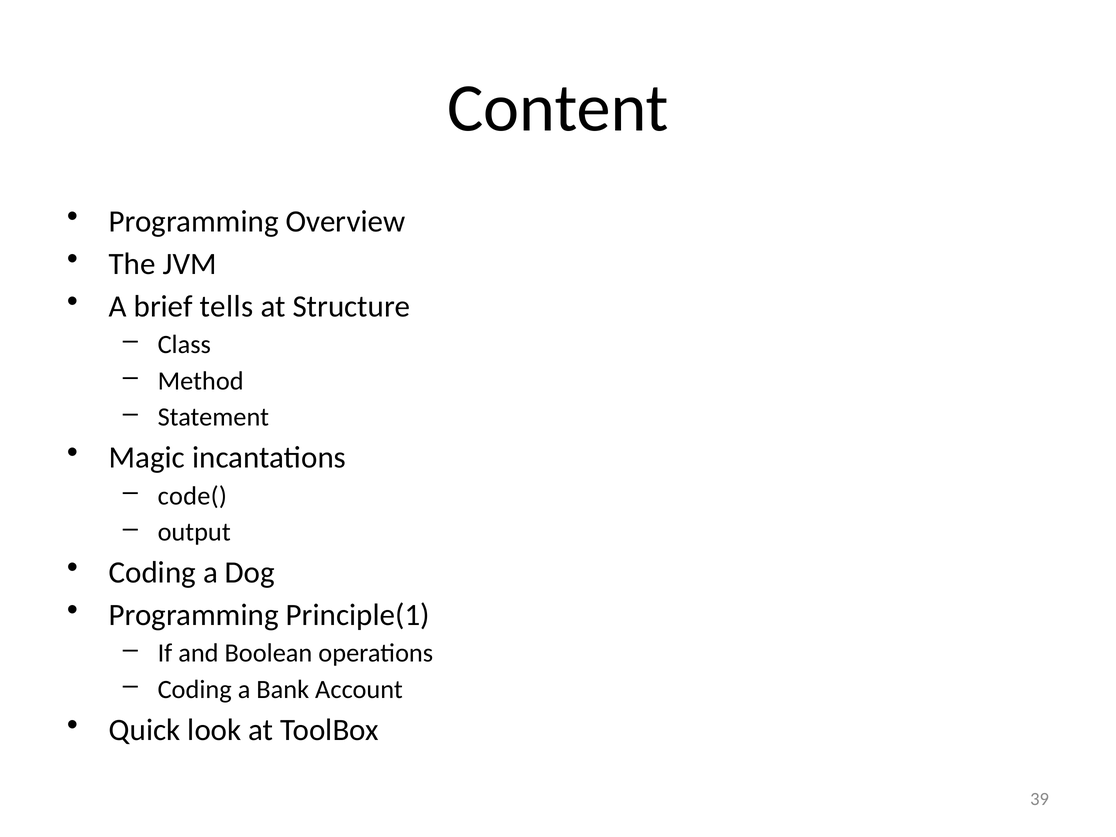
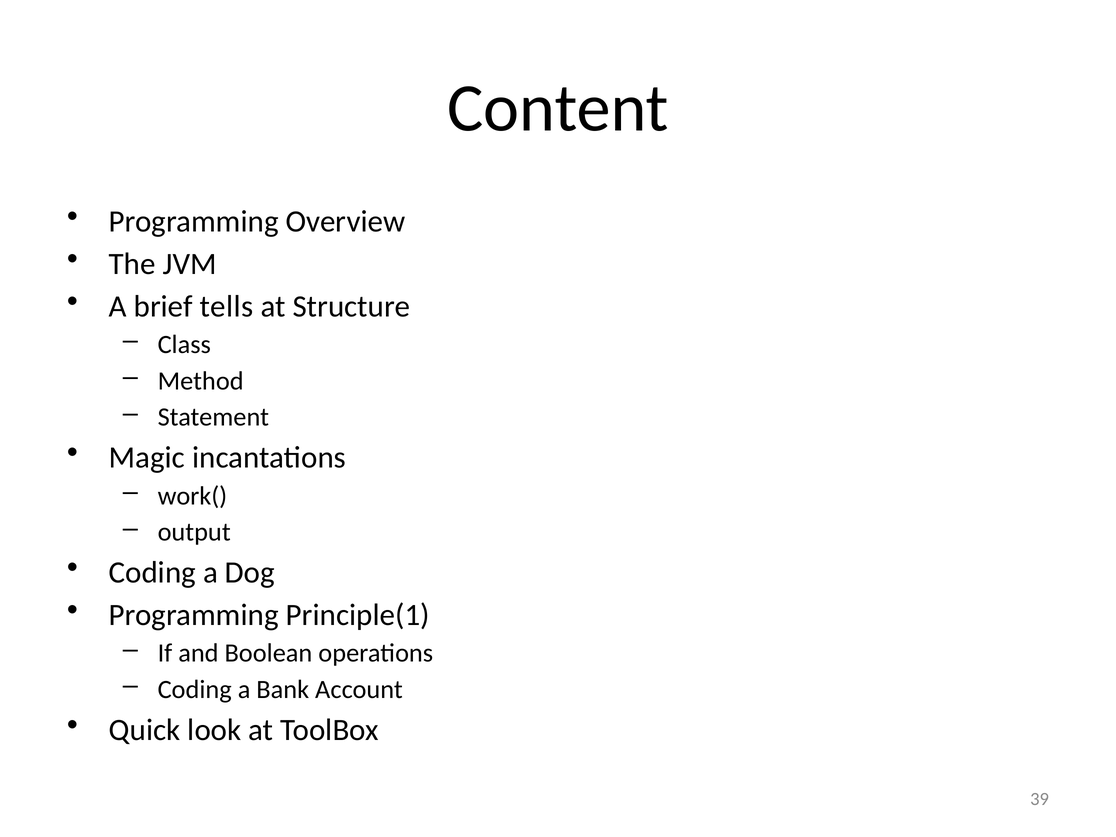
code(: code( -> work(
